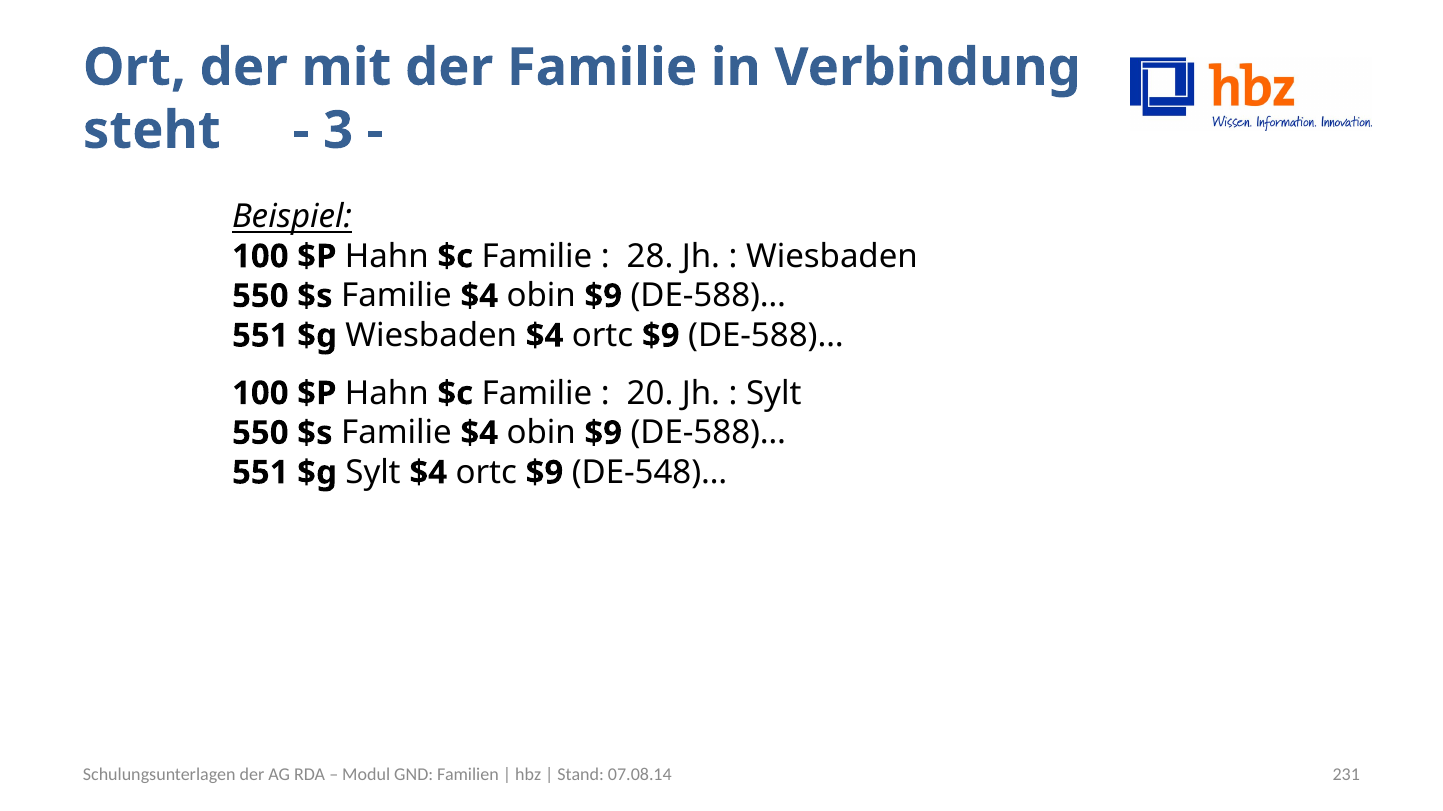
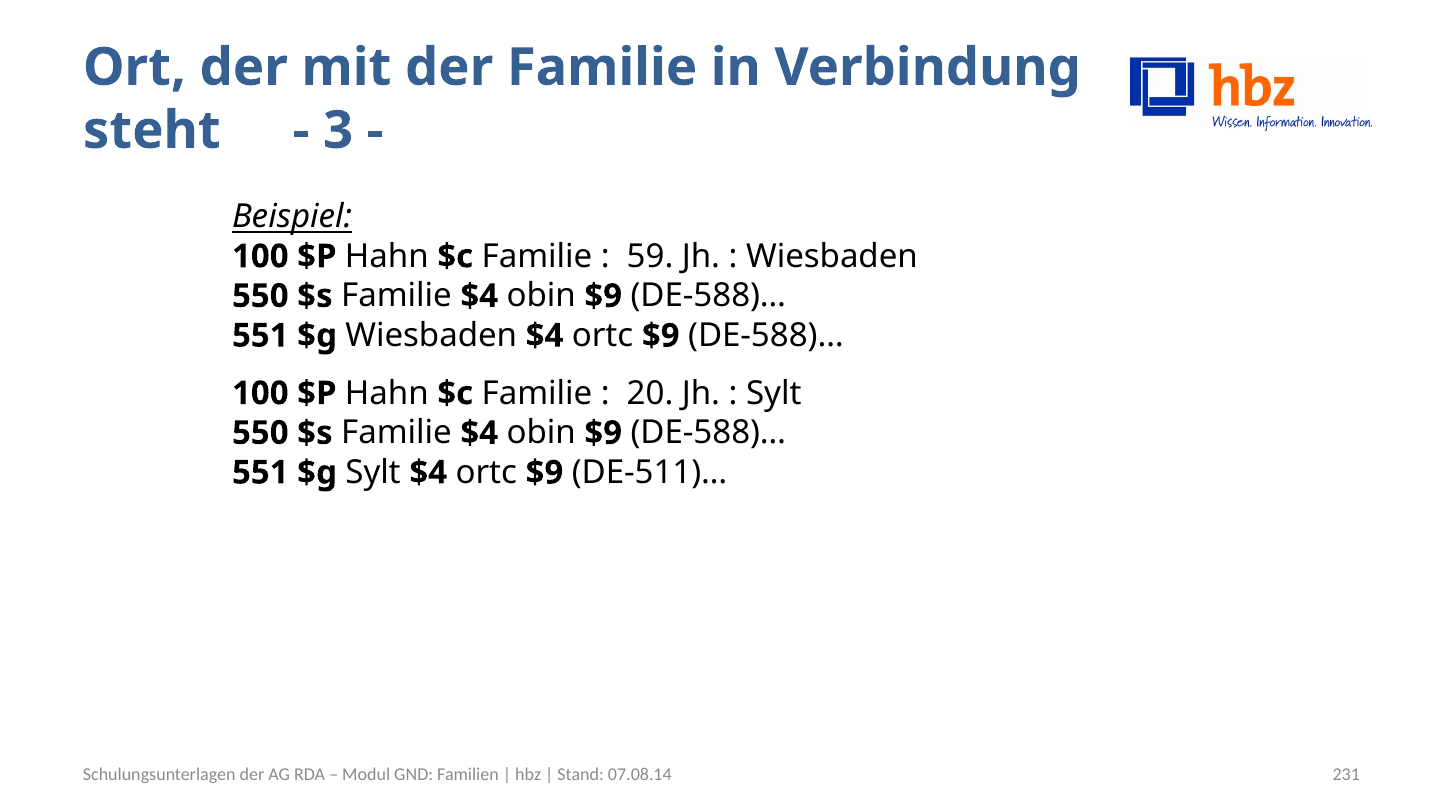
28: 28 -> 59
DE-548)…: DE-548)… -> DE-511)…
